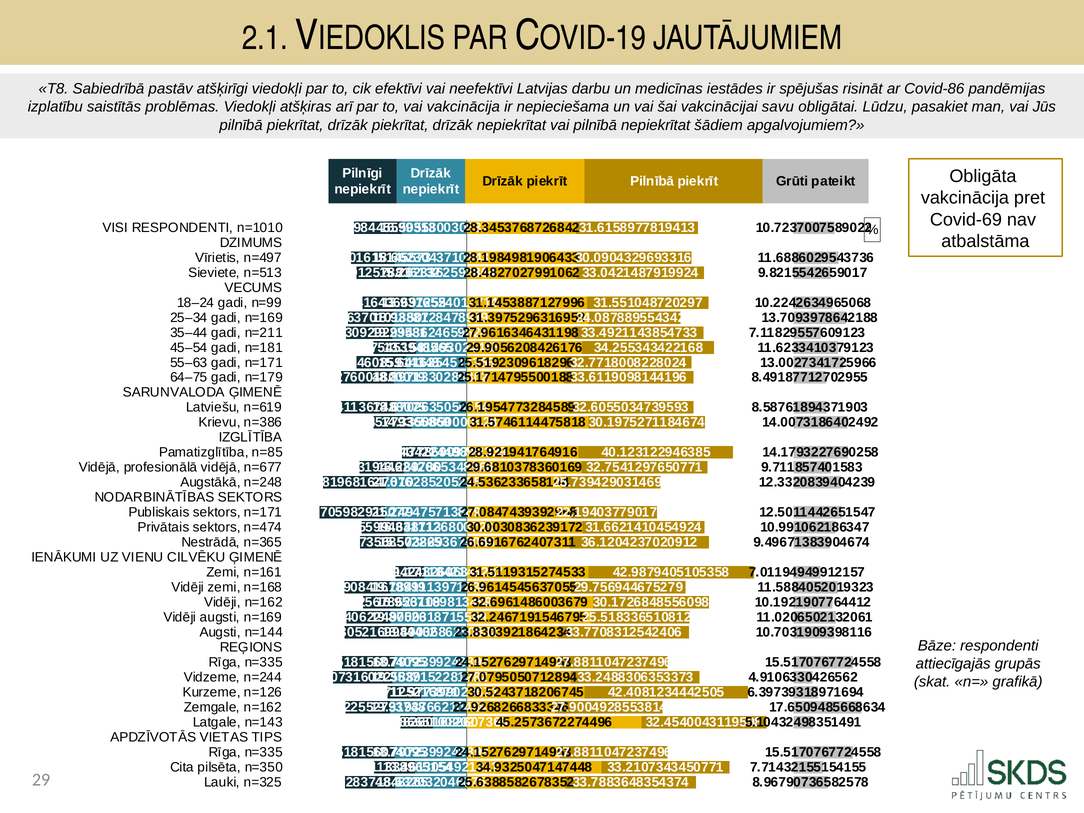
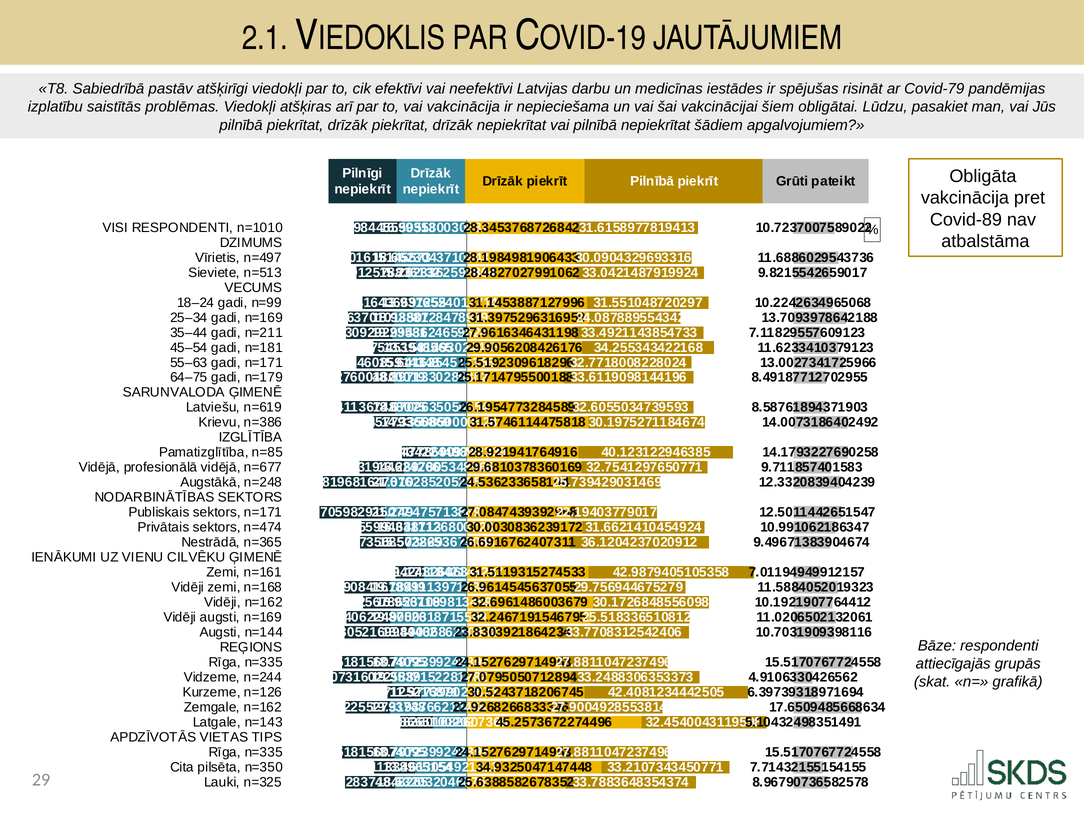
Covid-86: Covid-86 -> Covid-79
savu: savu -> šiem
Covid-69: Covid-69 -> Covid-89
